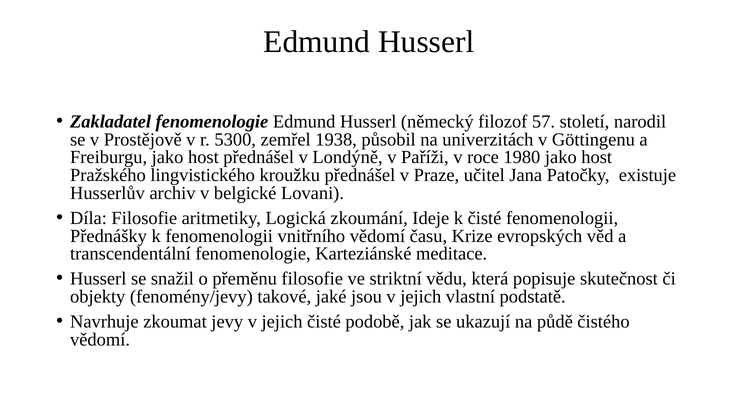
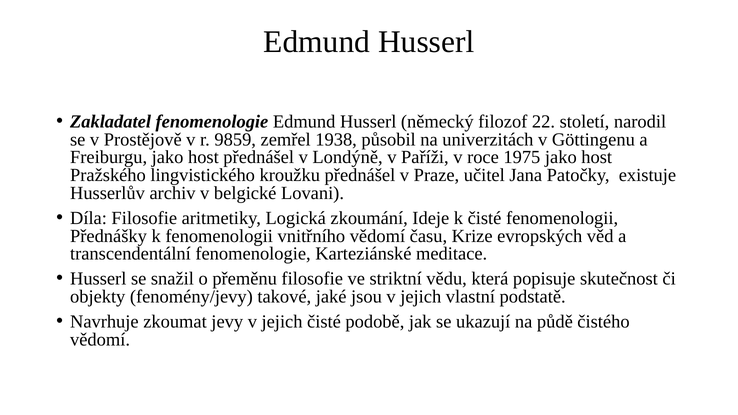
57: 57 -> 22
5300: 5300 -> 9859
1980: 1980 -> 1975
